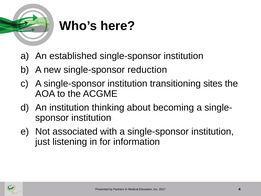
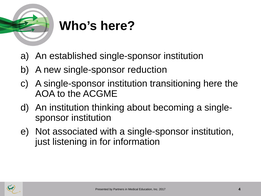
transitioning sites: sites -> here
